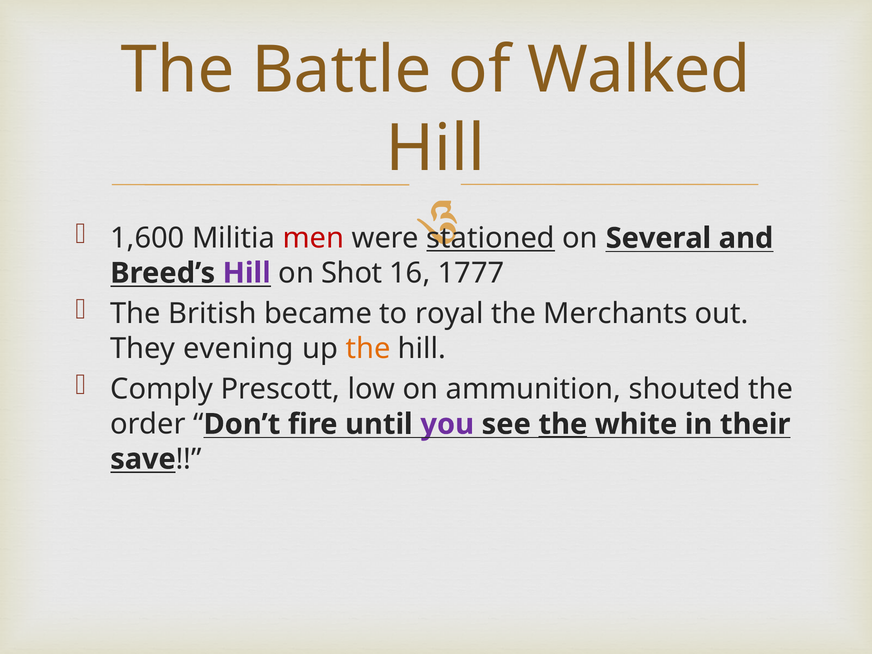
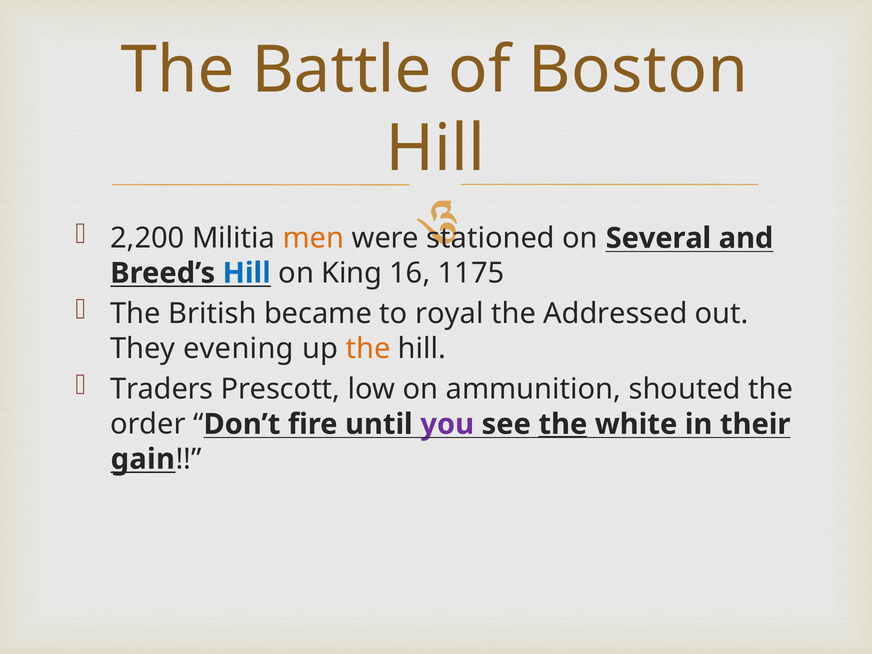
Walked: Walked -> Boston
1,600: 1,600 -> 2,200
men colour: red -> orange
stationed underline: present -> none
Hill at (247, 273) colour: purple -> blue
Shot: Shot -> King
1777: 1777 -> 1175
Merchants: Merchants -> Addressed
Comply: Comply -> Traders
save: save -> gain
